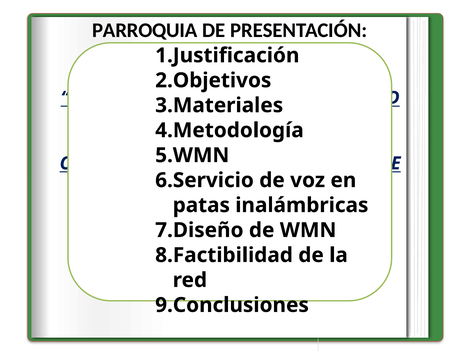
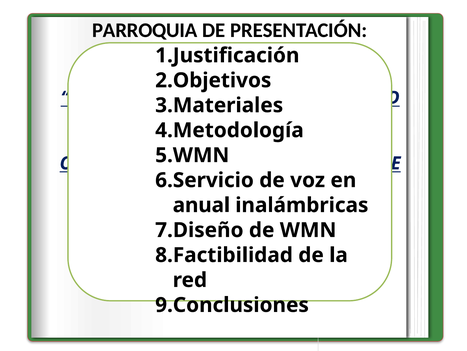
patas: patas -> anual
